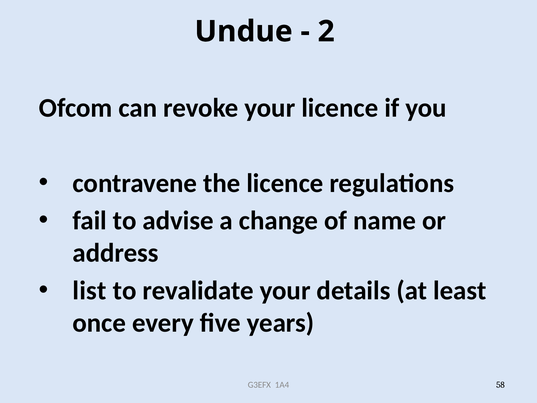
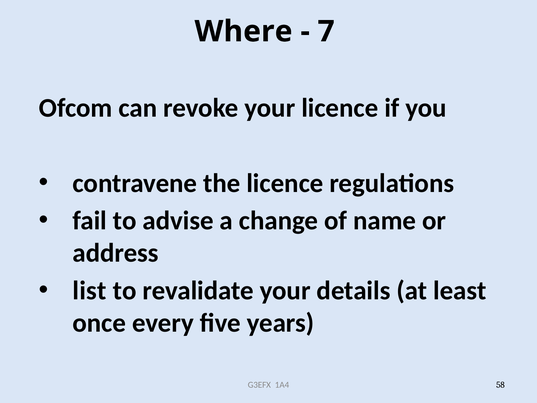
Undue: Undue -> Where
2: 2 -> 7
